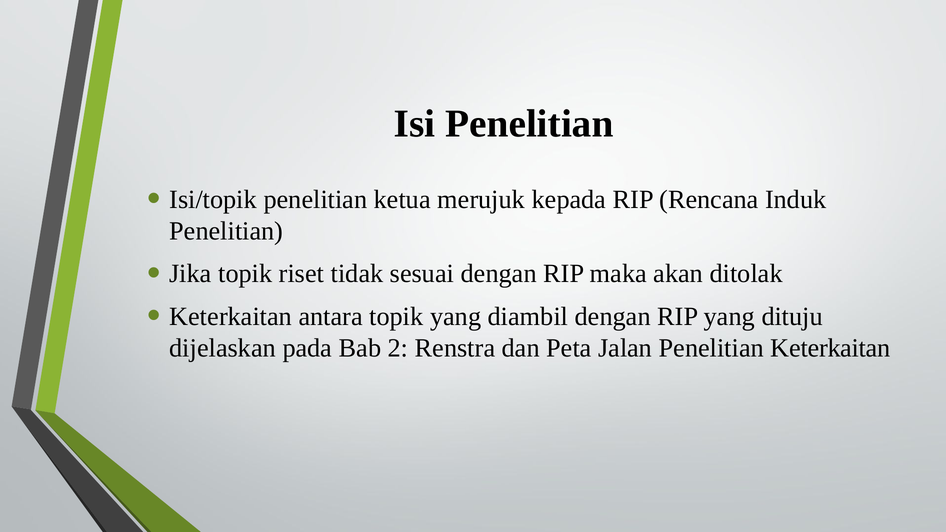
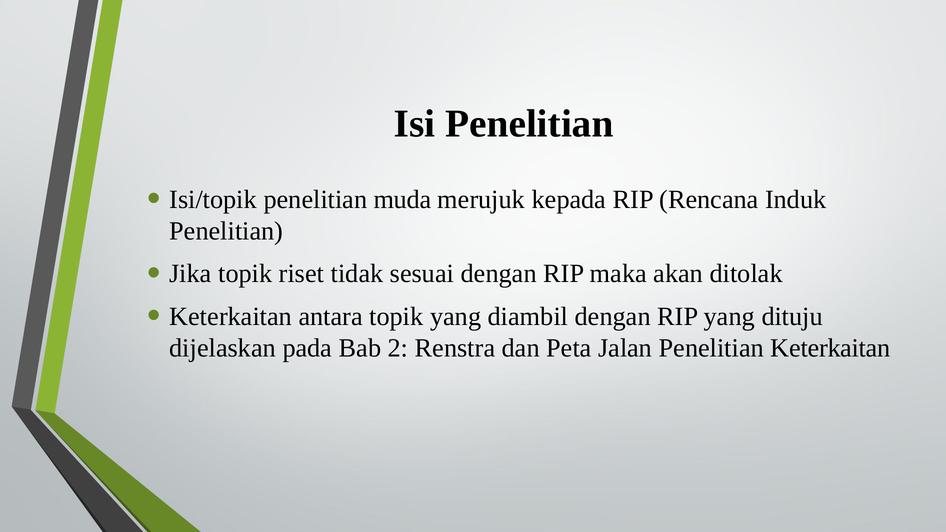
ketua: ketua -> muda
